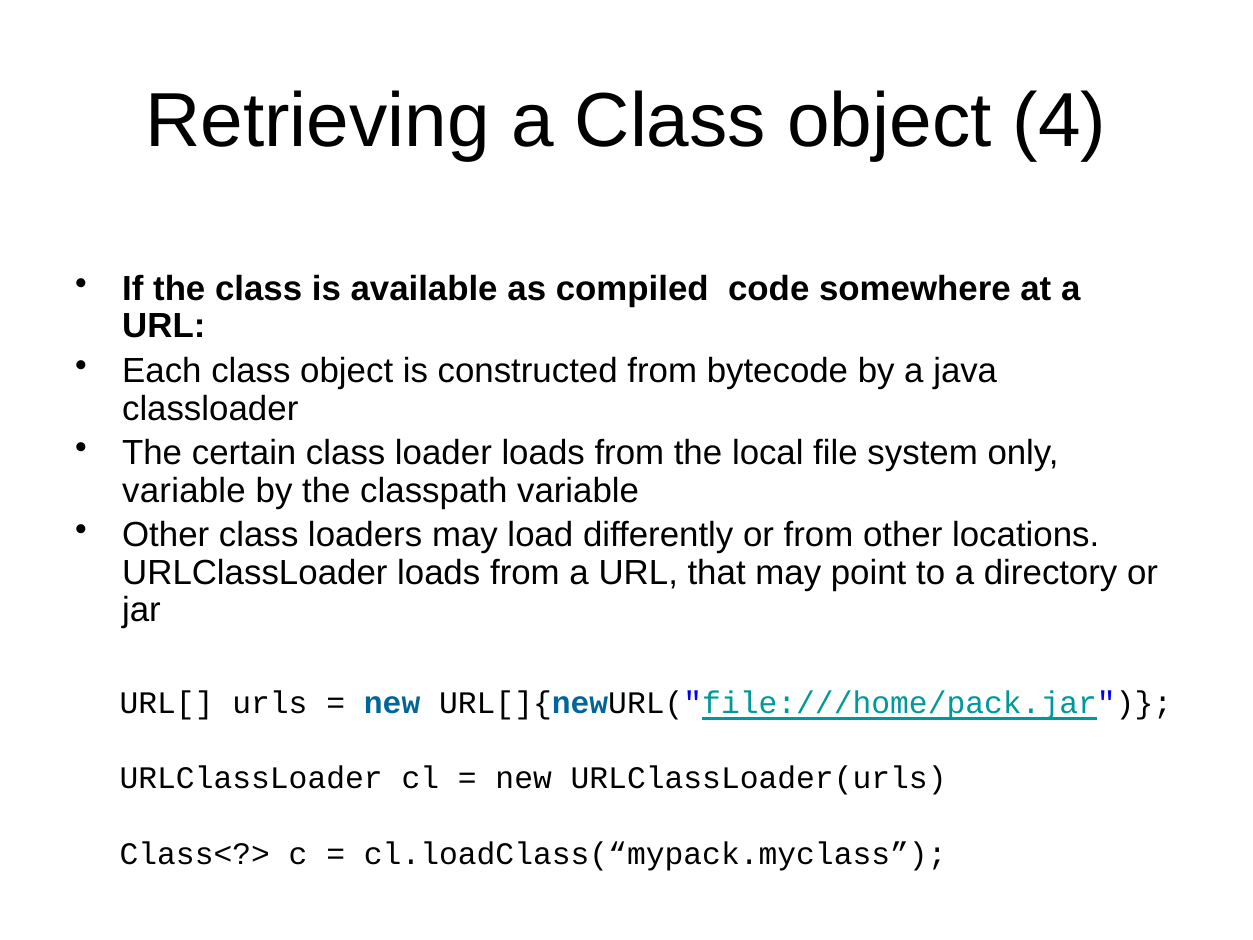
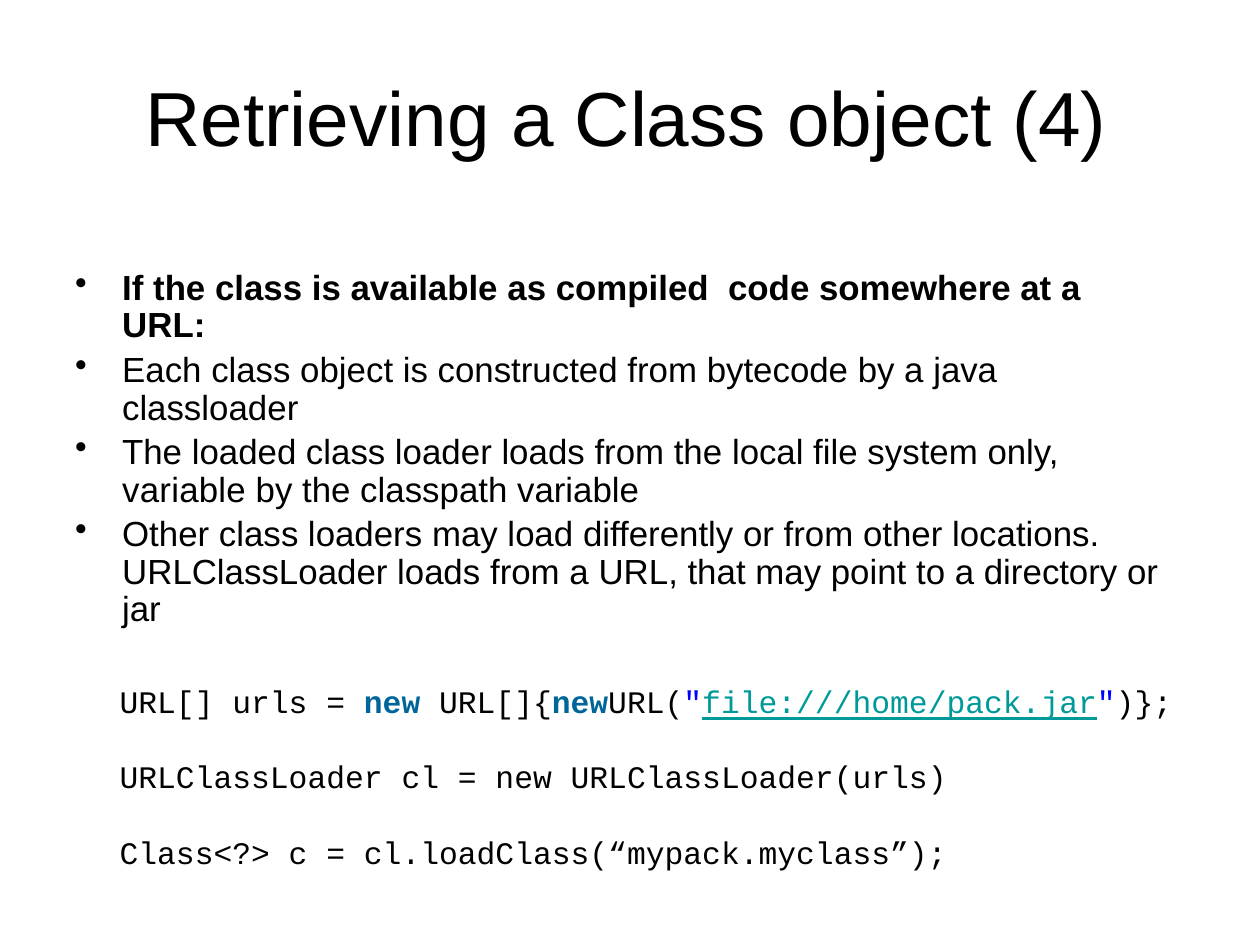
certain: certain -> loaded
